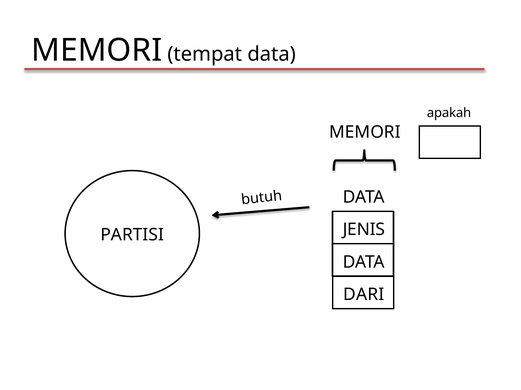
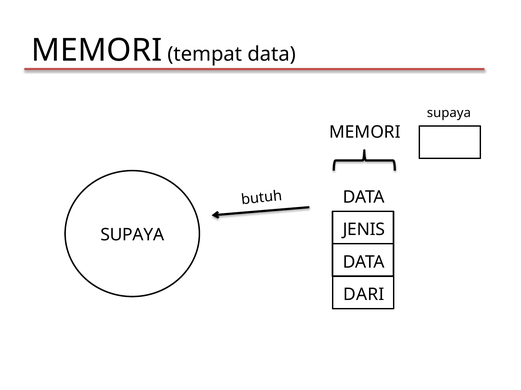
apakah at (449, 113): apakah -> supaya
PARTISI at (132, 235): PARTISI -> SUPAYA
